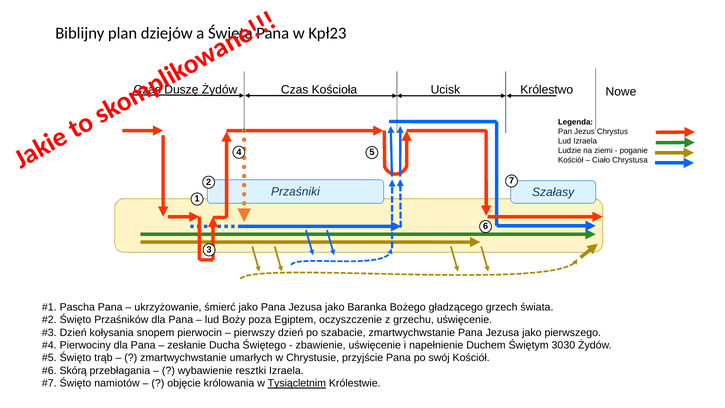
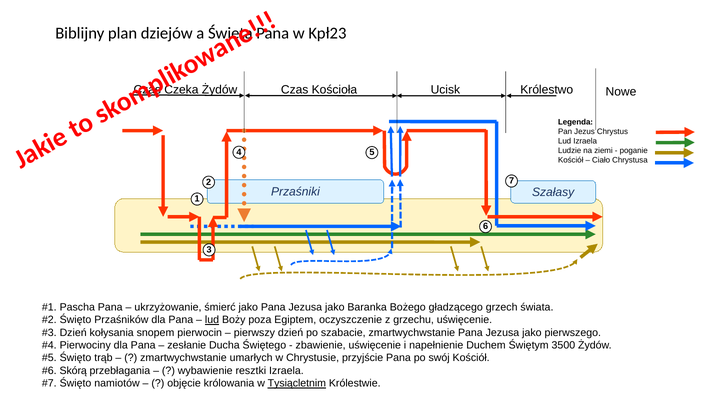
Duszę: Duszę -> Czeka
lud at (212, 320) underline: none -> present
3030: 3030 -> 3500
